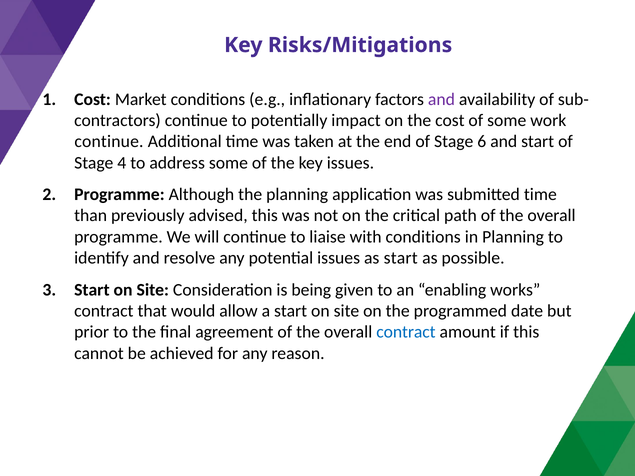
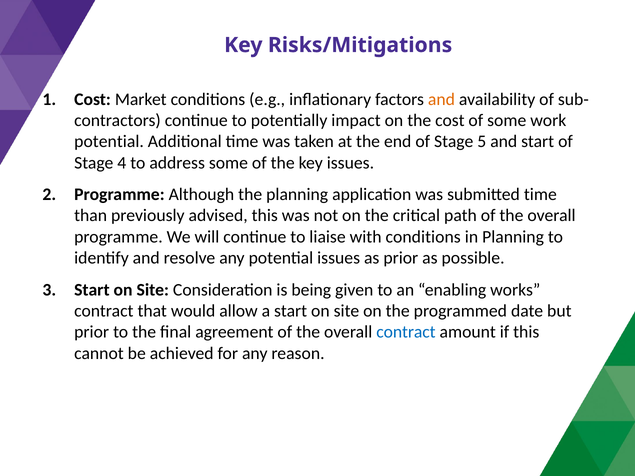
and at (441, 99) colour: purple -> orange
continue at (109, 142): continue -> potential
6: 6 -> 5
as start: start -> prior
